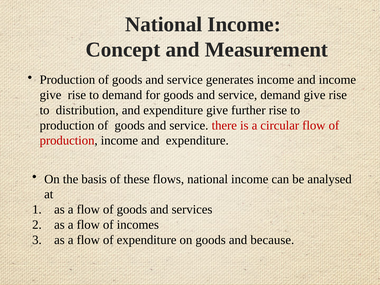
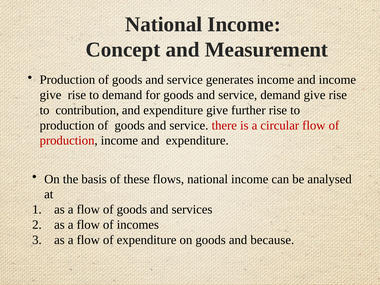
distribution: distribution -> contribution
